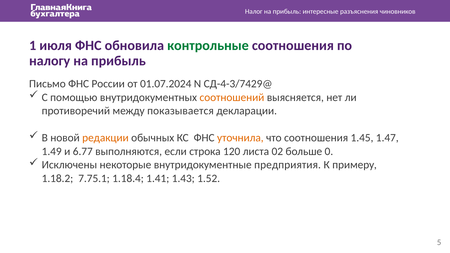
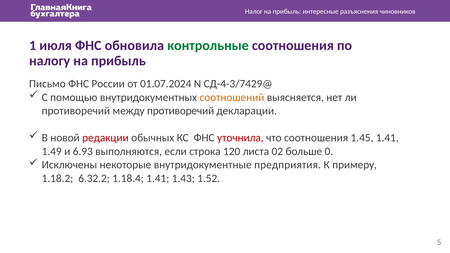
между показывается: показывается -> противоречий
редакции colour: orange -> red
уточнила colour: orange -> red
1.45 1.47: 1.47 -> 1.41
6.77: 6.77 -> 6.93
7.75.1: 7.75.1 -> 6.32.2
